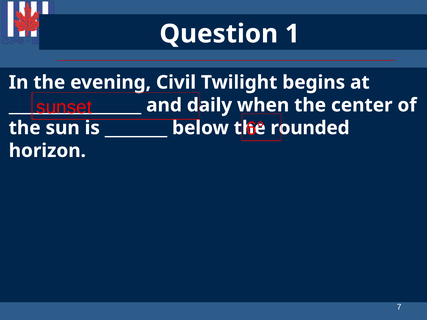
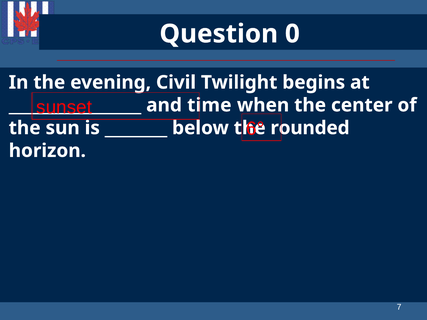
1: 1 -> 0
daily: daily -> time
